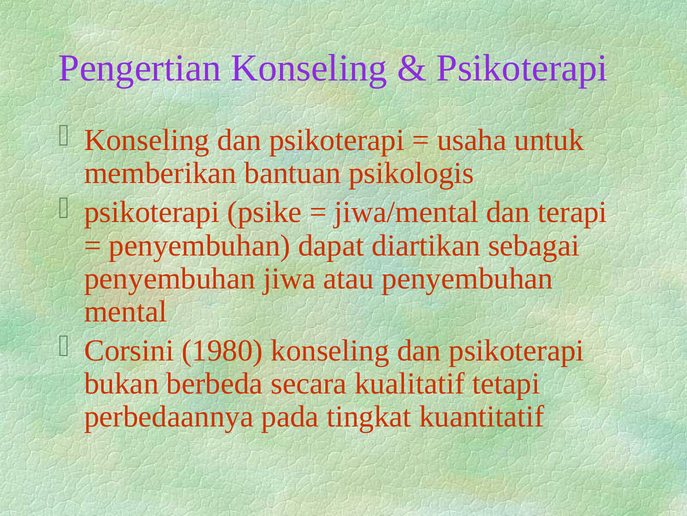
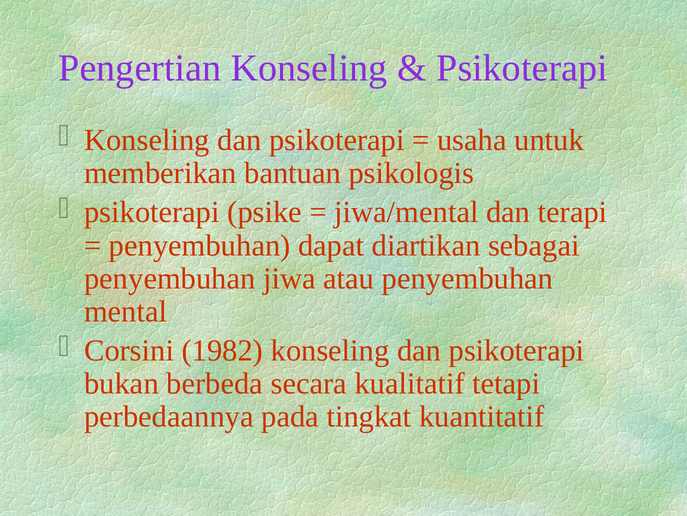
1980: 1980 -> 1982
